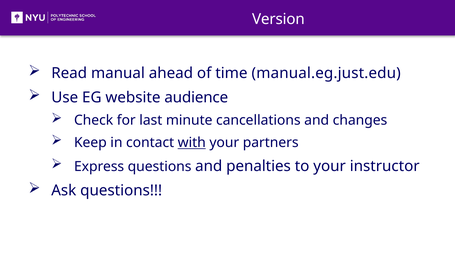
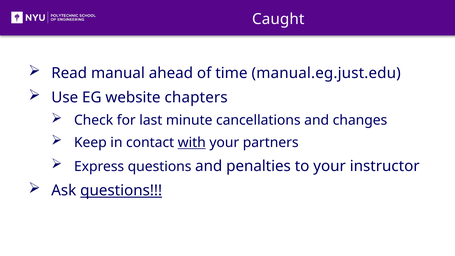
Version: Version -> Caught
audience: audience -> chapters
questions at (121, 190) underline: none -> present
